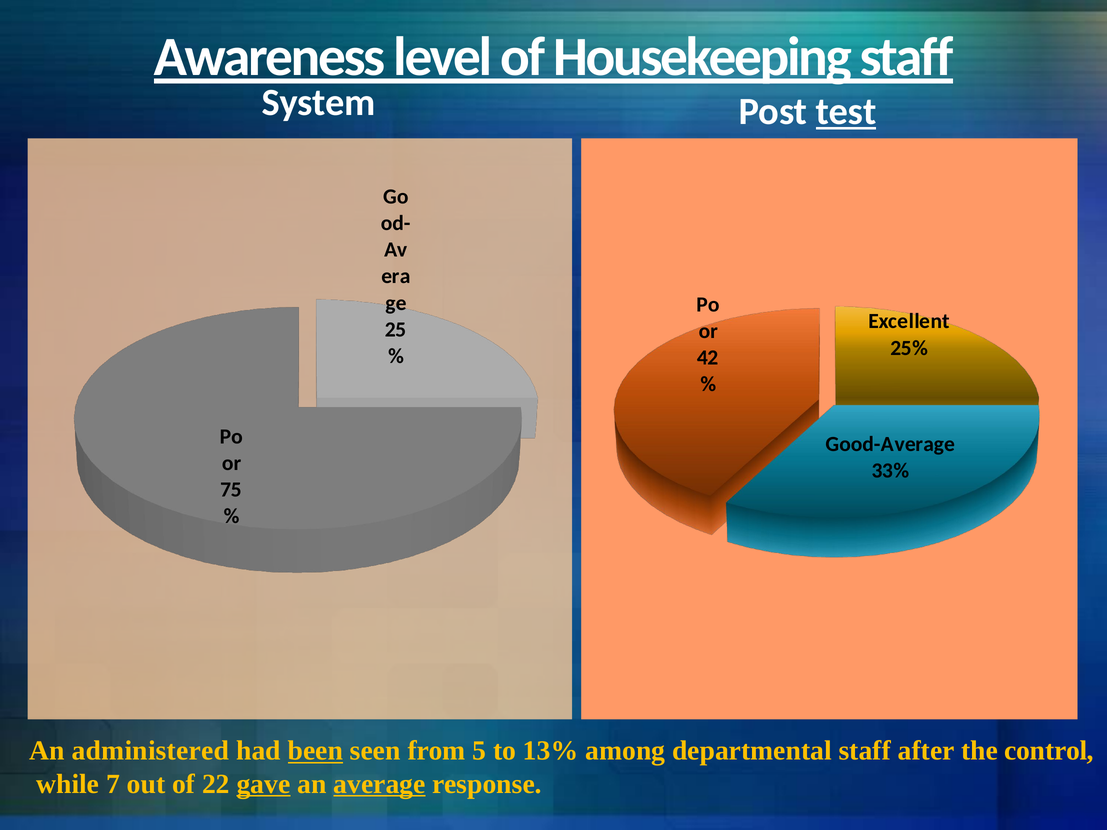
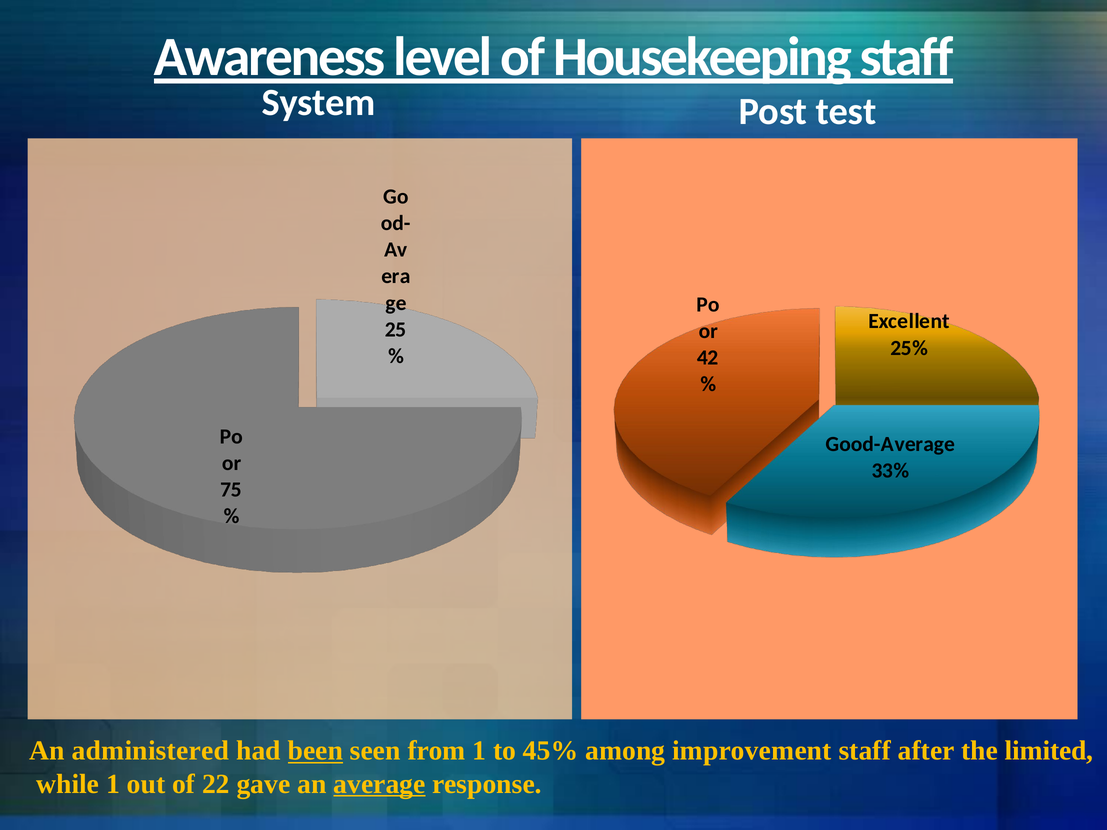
test underline: present -> none
from 5: 5 -> 1
13%: 13% -> 45%
departmental: departmental -> improvement
control: control -> limited
while 7: 7 -> 1
gave underline: present -> none
